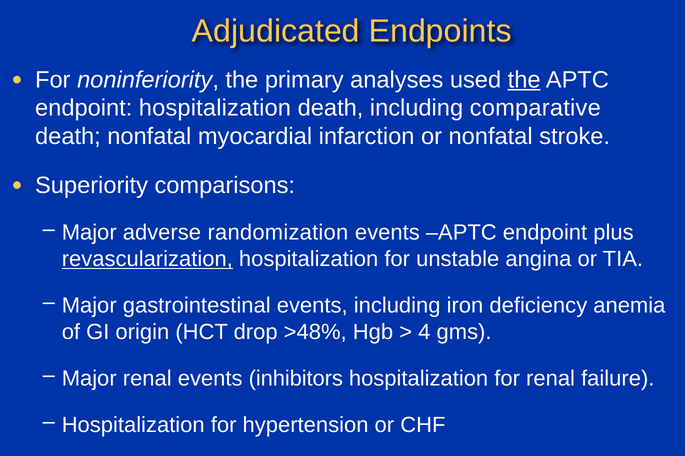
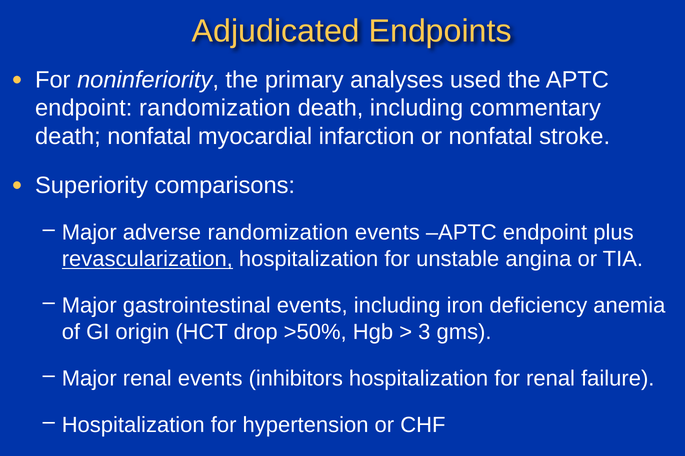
the at (524, 80) underline: present -> none
endpoint hospitalization: hospitalization -> randomization
comparative: comparative -> commentary
>48%: >48% -> >50%
4: 4 -> 3
